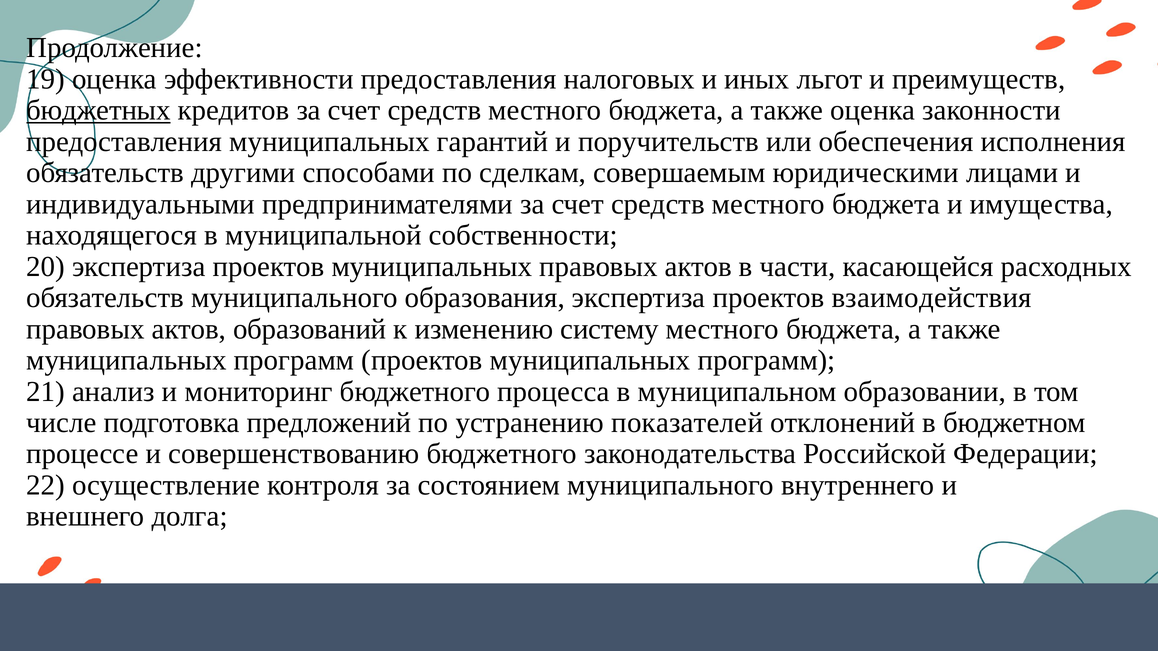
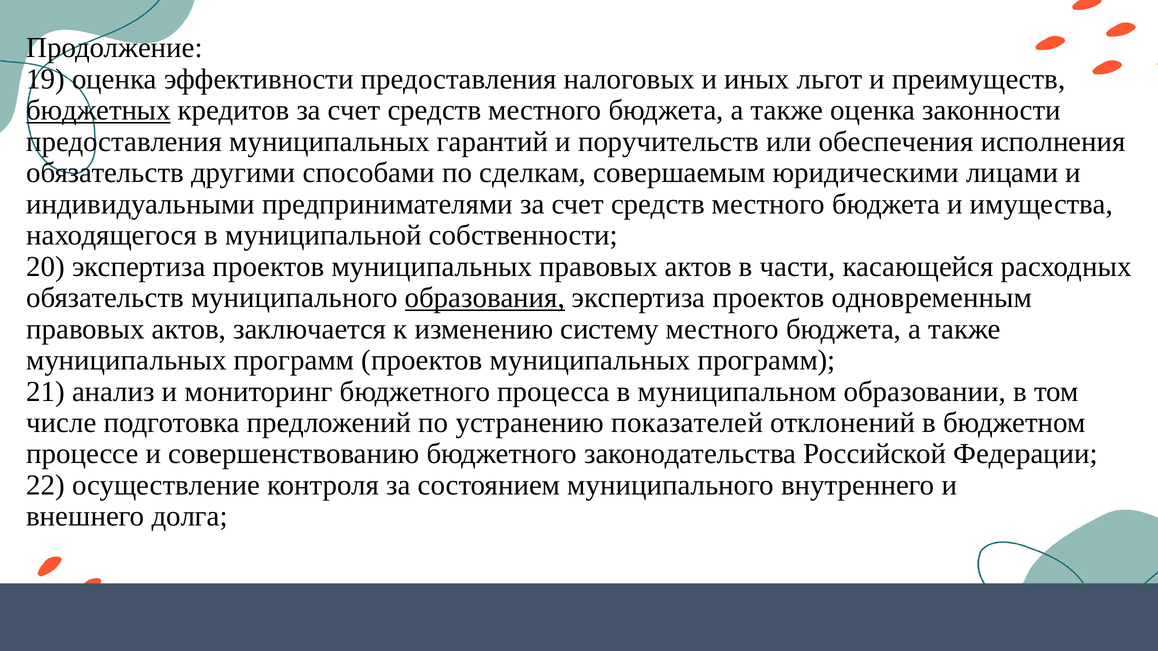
образования underline: none -> present
взаимодействия: взаимодействия -> одновременным
образований: образований -> заключается
